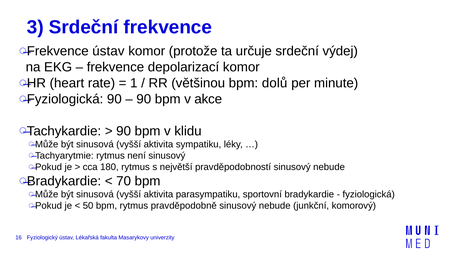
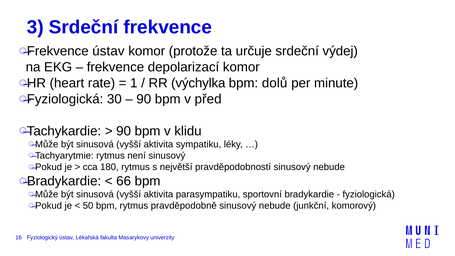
většinou: většinou -> výchylka
Fyziologická 90: 90 -> 30
akce: akce -> před
70: 70 -> 66
